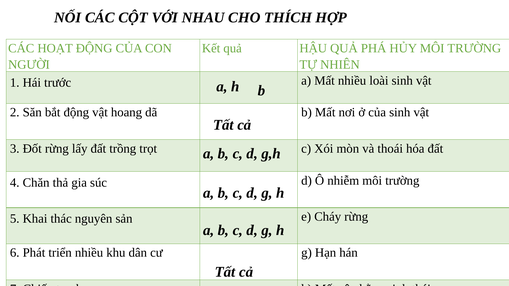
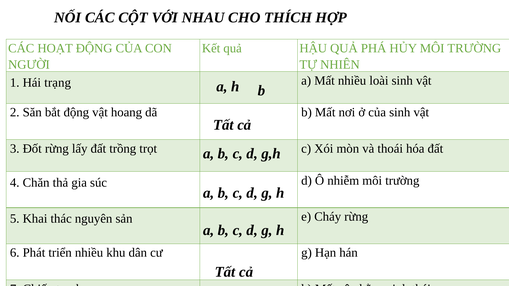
trước: trước -> trạng
